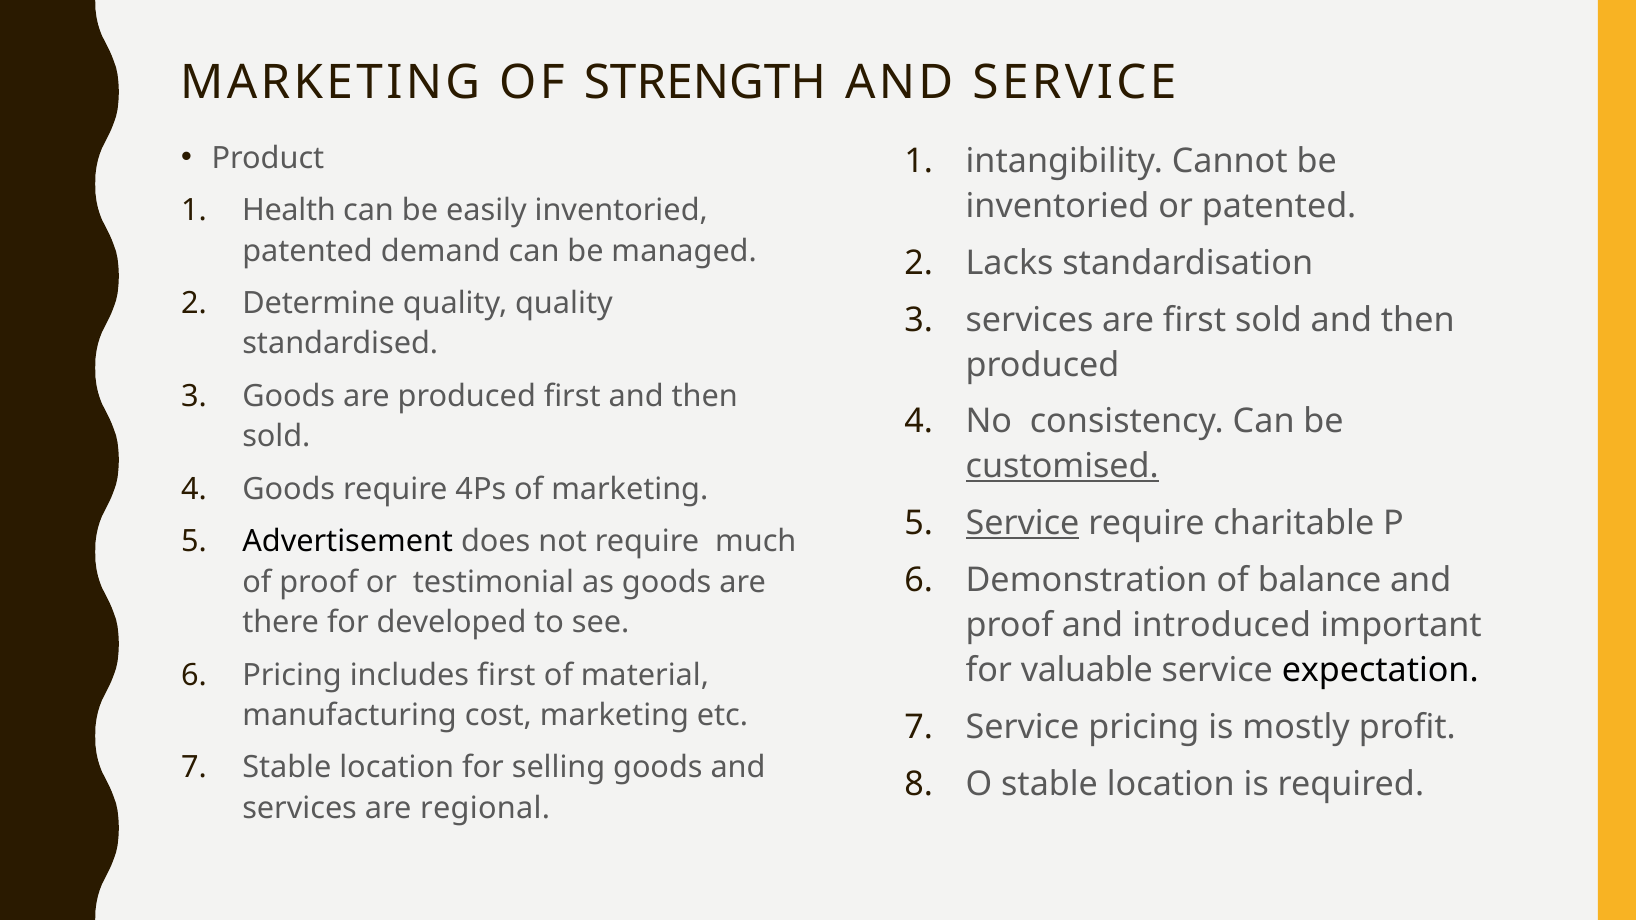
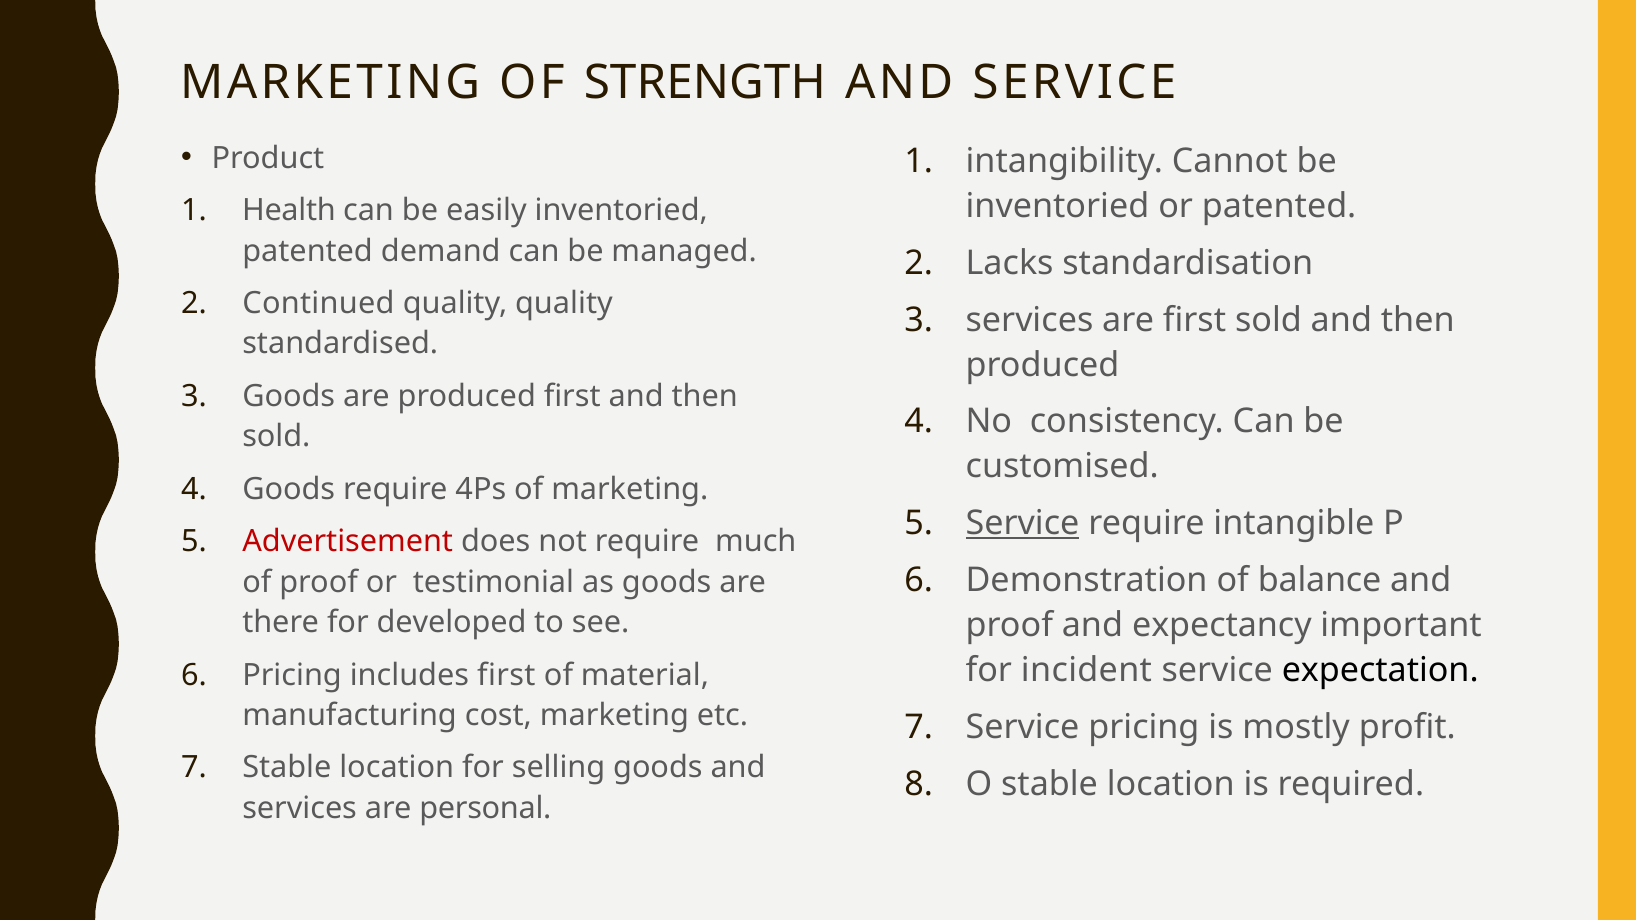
Determine: Determine -> Continued
customised underline: present -> none
charitable: charitable -> intangible
Advertisement colour: black -> red
introduced: introduced -> expectancy
valuable: valuable -> incident
regional: regional -> personal
